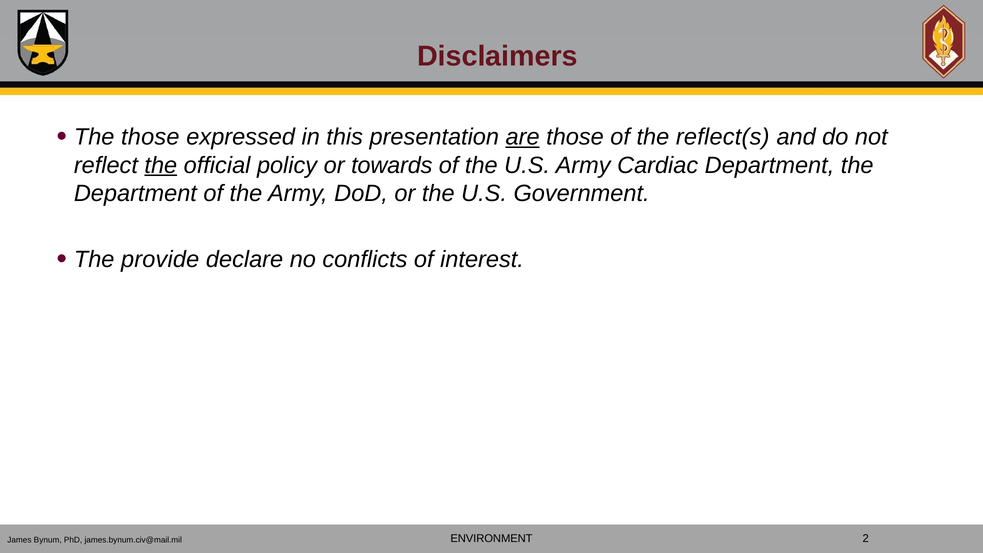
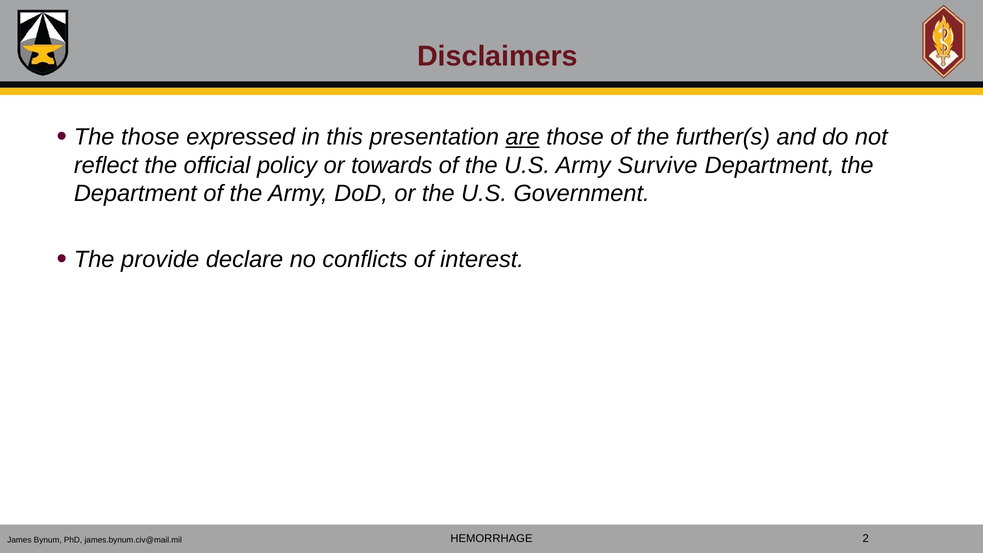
reflect(s: reflect(s -> further(s
the at (161, 165) underline: present -> none
Cardiac: Cardiac -> Survive
ENVIRONMENT: ENVIRONMENT -> HEMORRHAGE
